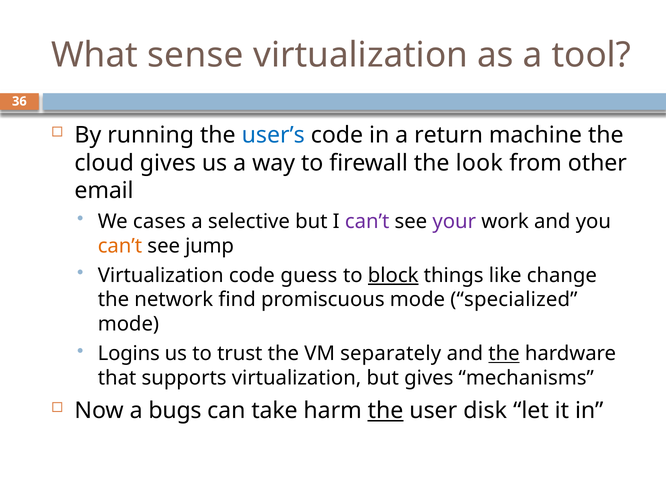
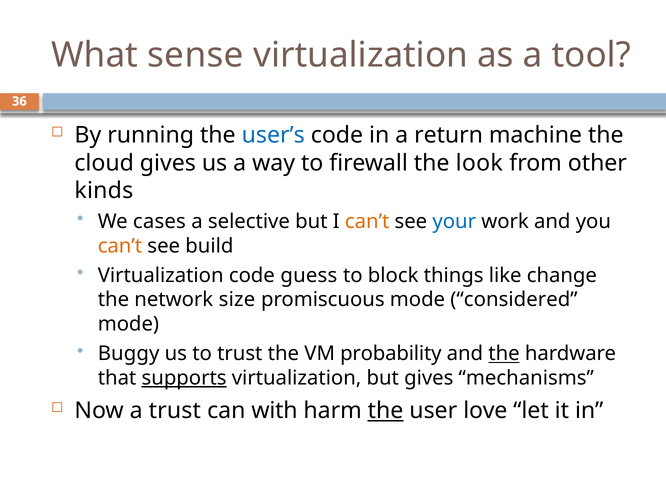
email: email -> kinds
can’t at (367, 222) colour: purple -> orange
your colour: purple -> blue
jump: jump -> build
block underline: present -> none
find: find -> size
specialized: specialized -> considered
Logins: Logins -> Buggy
separately: separately -> probability
supports underline: none -> present
a bugs: bugs -> trust
take: take -> with
disk: disk -> love
